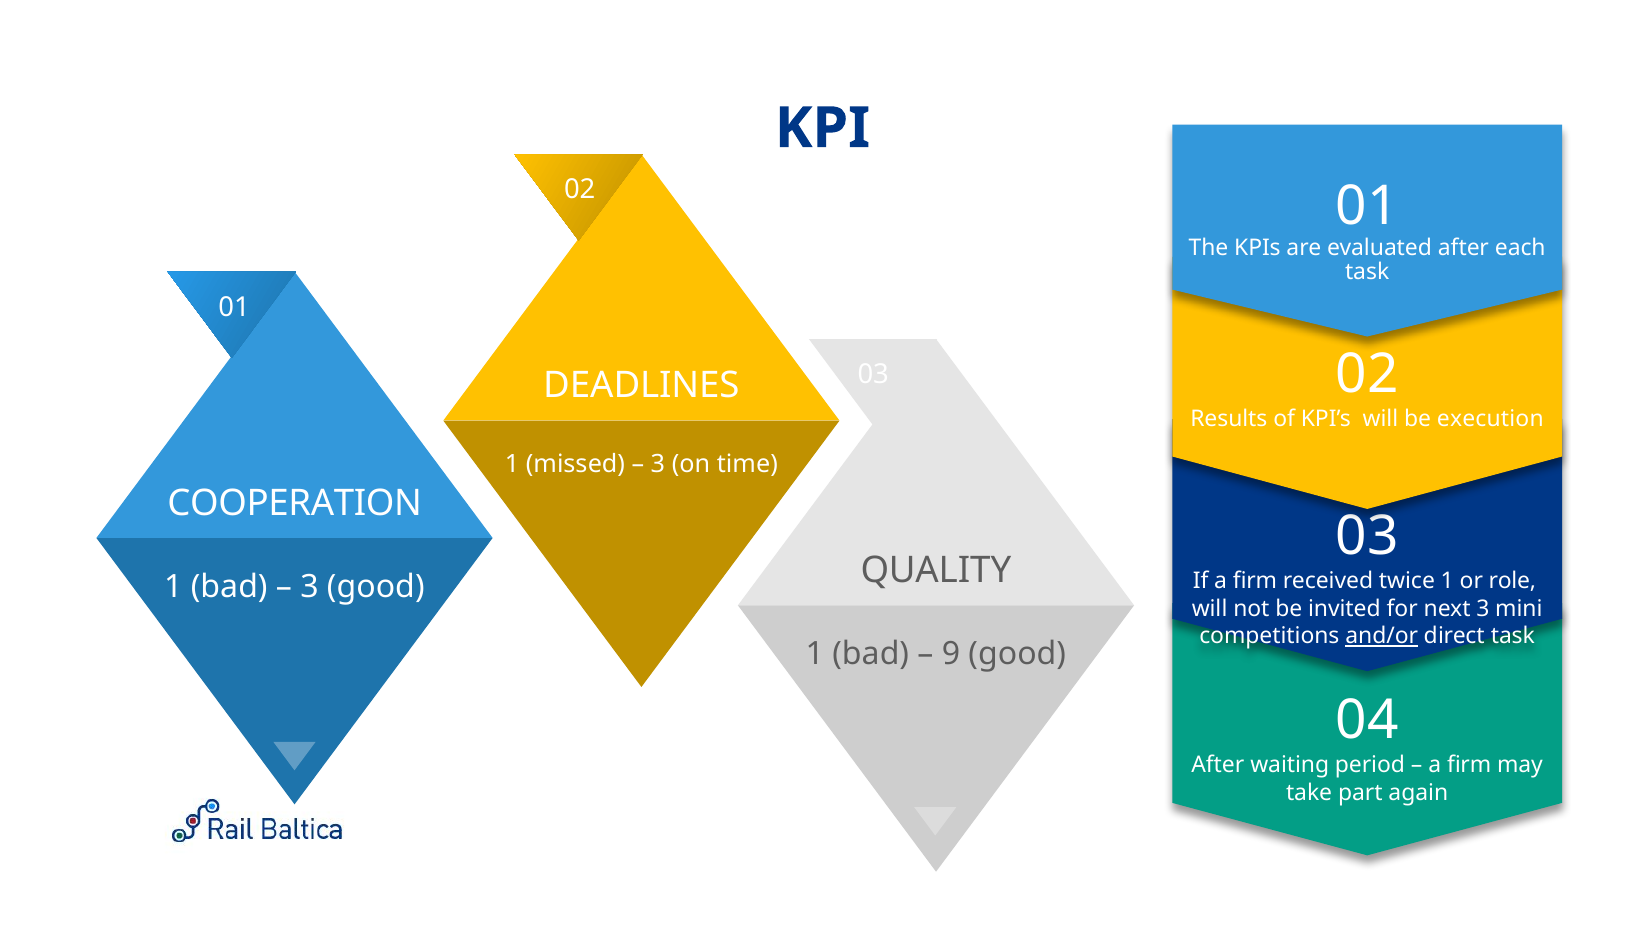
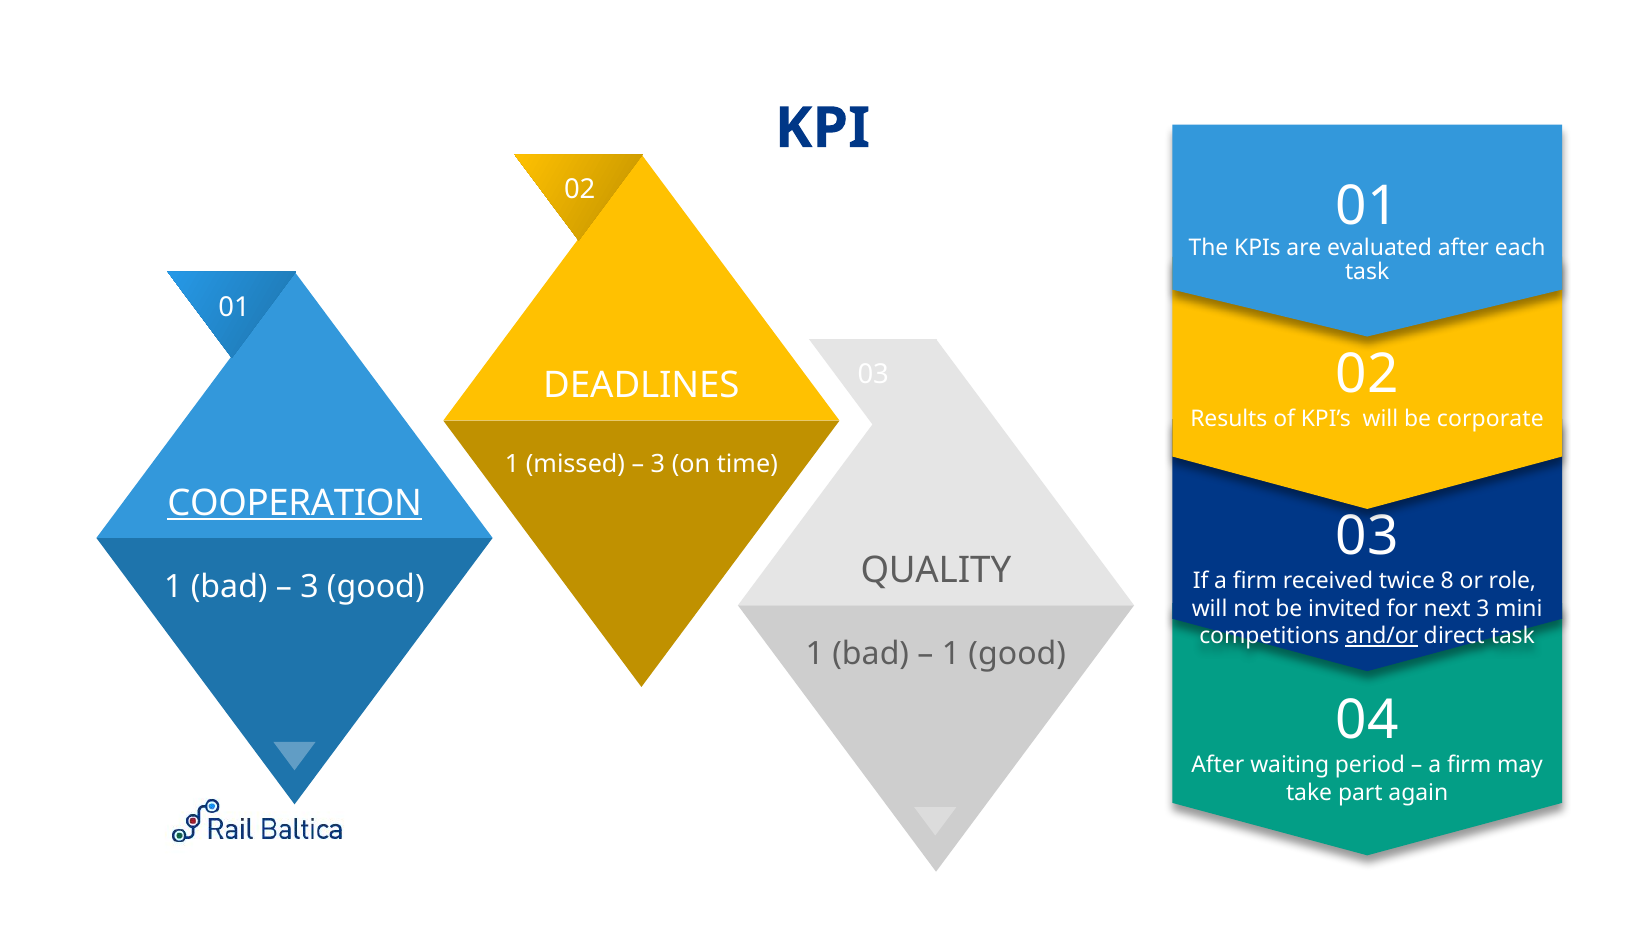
execution: execution -> corporate
COOPERATION underline: none -> present
1 at (1447, 581): 1 -> 8
9 at (951, 654): 9 -> 1
